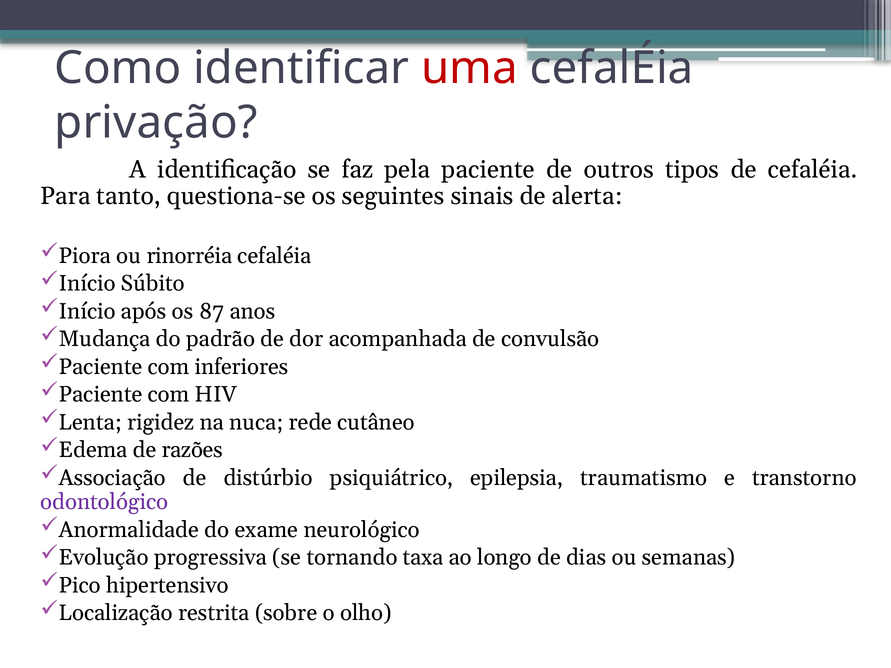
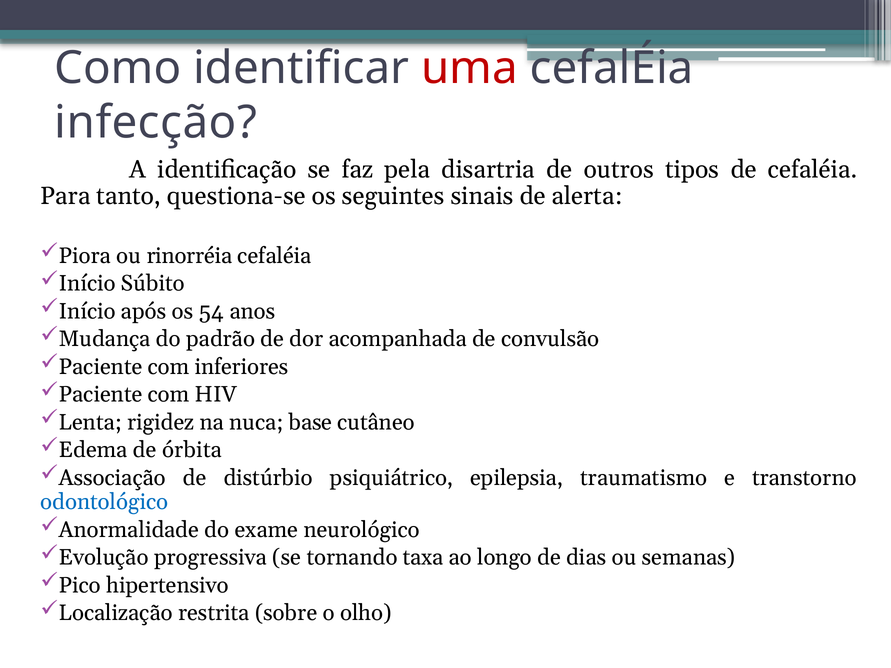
privação: privação -> infecção
pela paciente: paciente -> disartria
87: 87 -> 54
rede: rede -> base
razões: razões -> órbita
odontológico colour: purple -> blue
